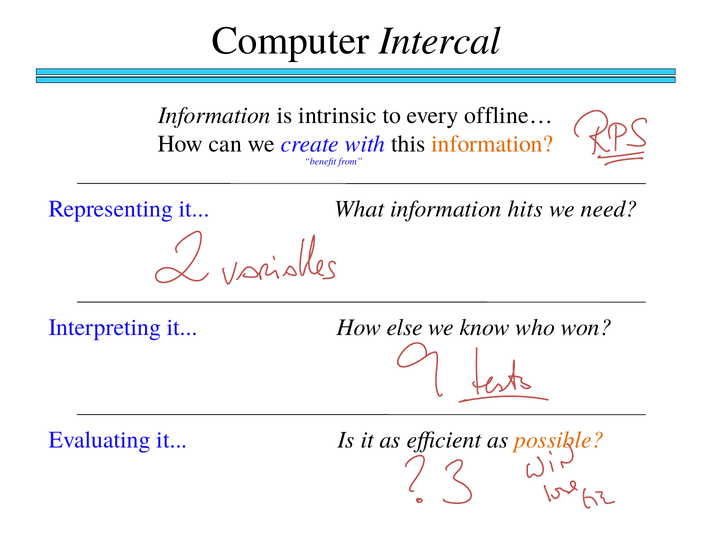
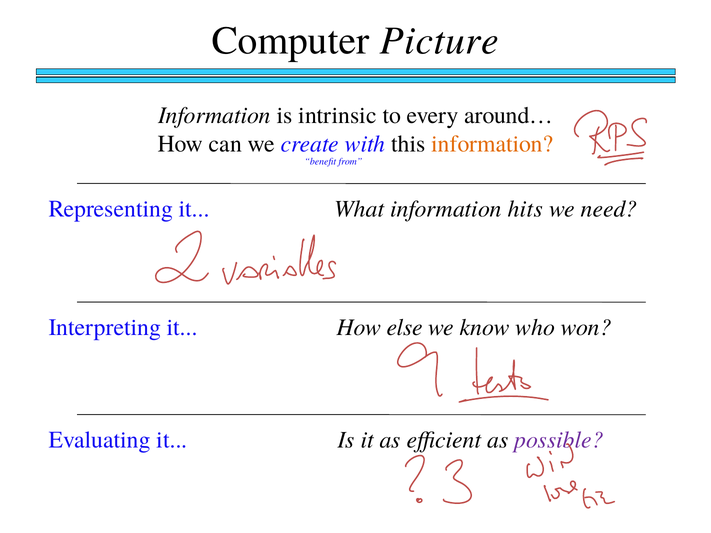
Intercal: Intercal -> Picture
offline…: offline… -> around…
possible colour: orange -> purple
